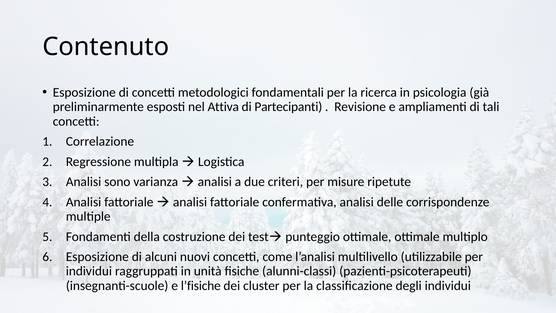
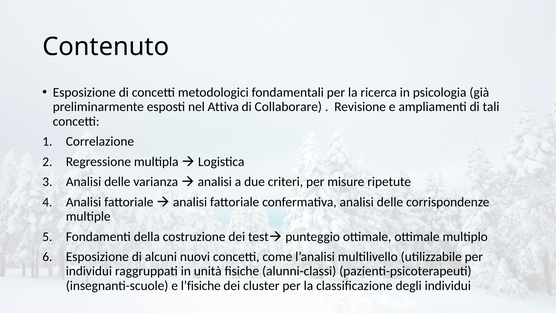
Partecipanti: Partecipanti -> Collaborare
sono at (117, 182): sono -> delle
